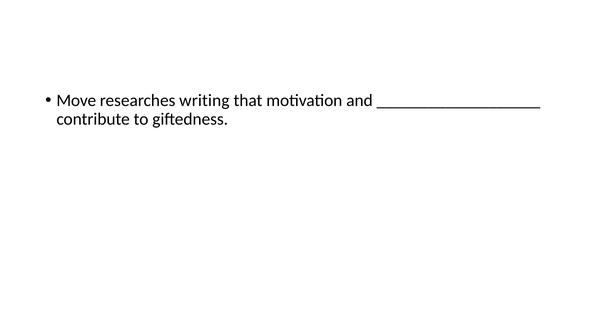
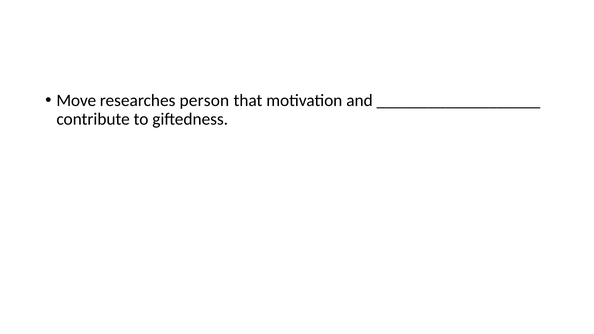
writing: writing -> person
